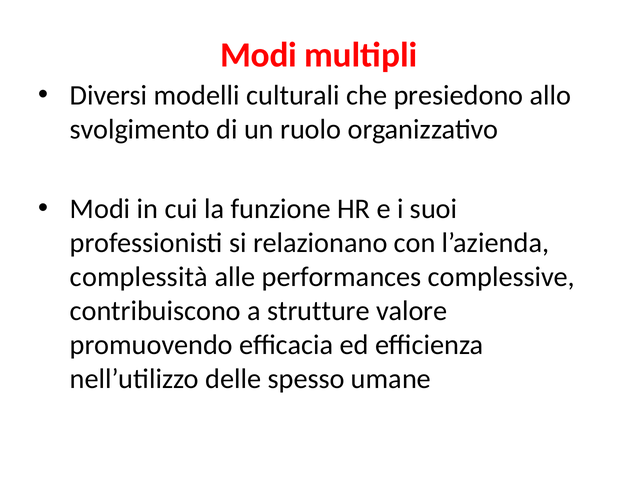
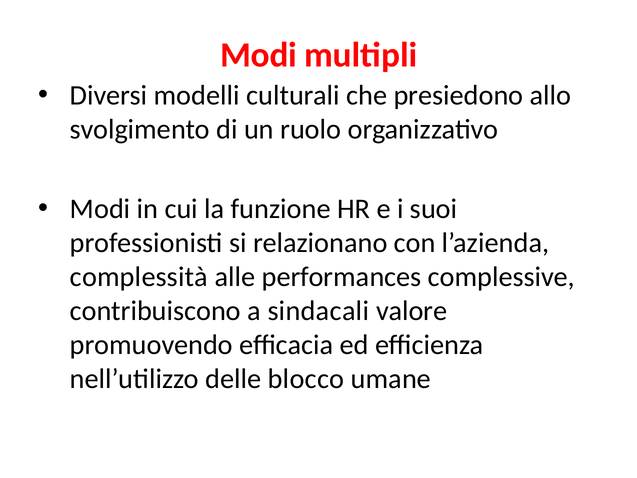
strutture: strutture -> sindacali
spesso: spesso -> blocco
